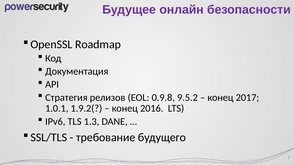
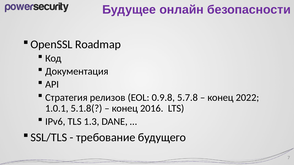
9.5.2: 9.5.2 -> 5.7.8
2017: 2017 -> 2022
1.9.2(: 1.9.2( -> 5.1.8(
